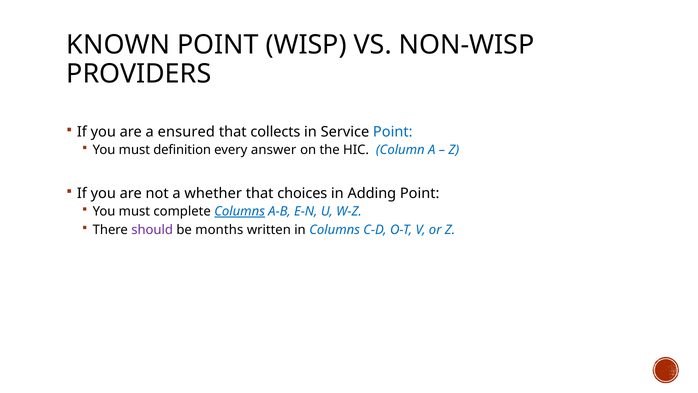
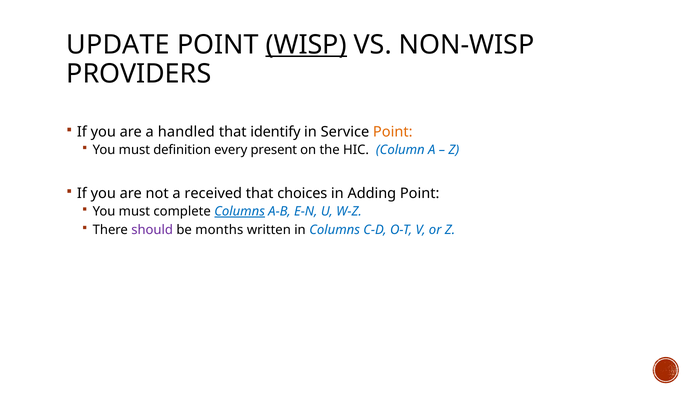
KNOWN: KNOWN -> UPDATE
WISP underline: none -> present
ensured: ensured -> handled
collects: collects -> identify
Point at (393, 132) colour: blue -> orange
answer: answer -> present
whether: whether -> received
